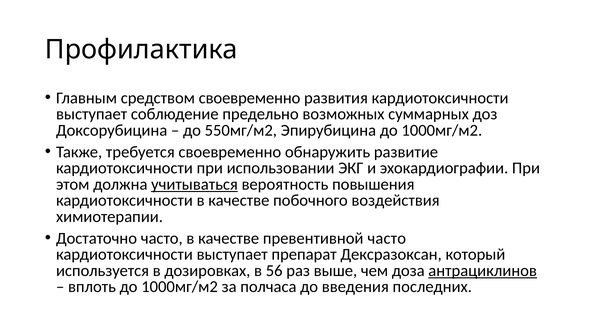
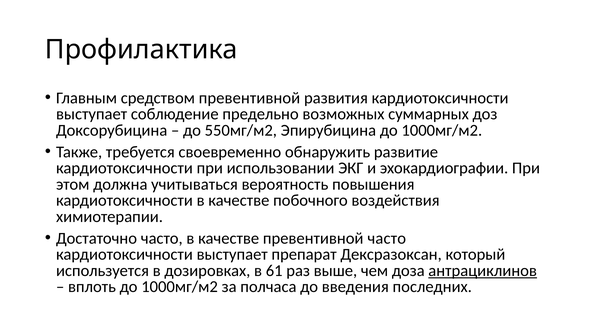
средством своевременно: своевременно -> превентивной
учитываться underline: present -> none
56: 56 -> 61
